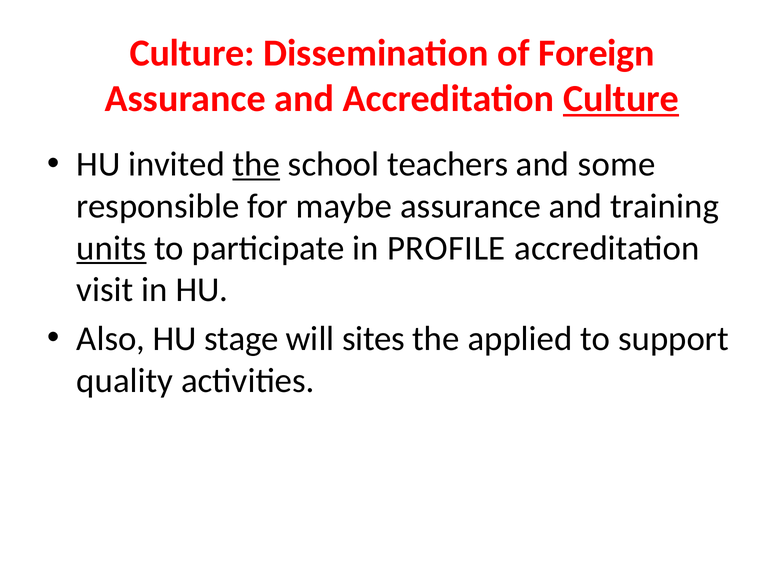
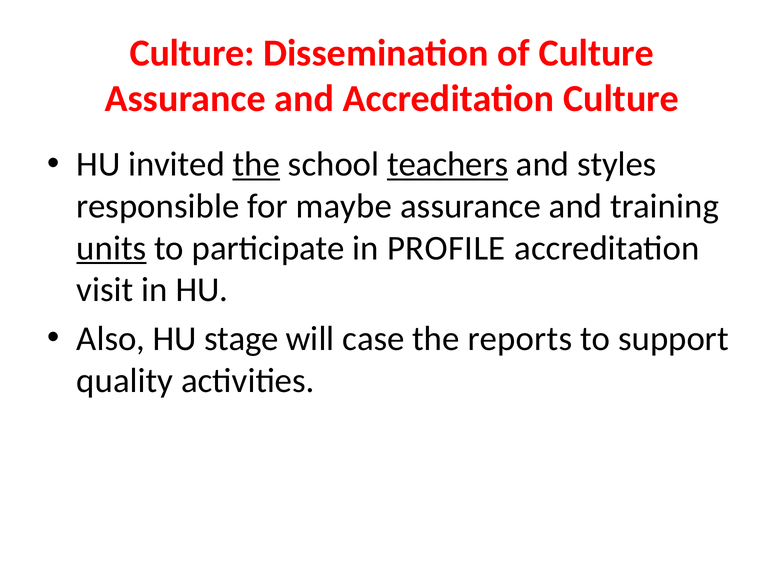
of Foreign: Foreign -> Culture
Culture at (621, 99) underline: present -> none
teachers underline: none -> present
some: some -> styles
sites: sites -> case
applied: applied -> reports
